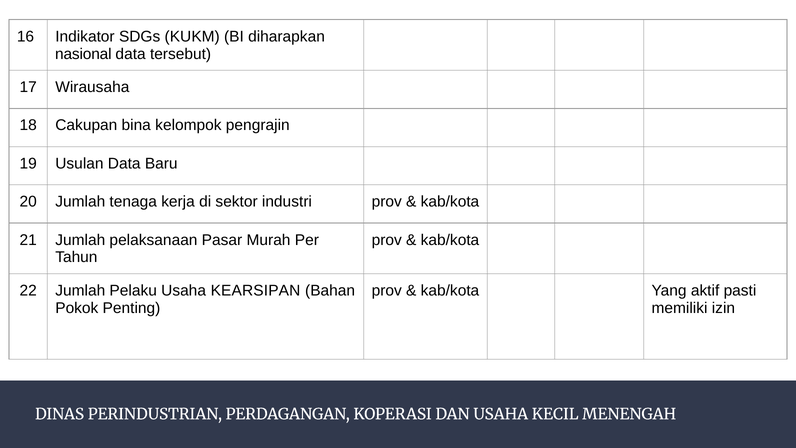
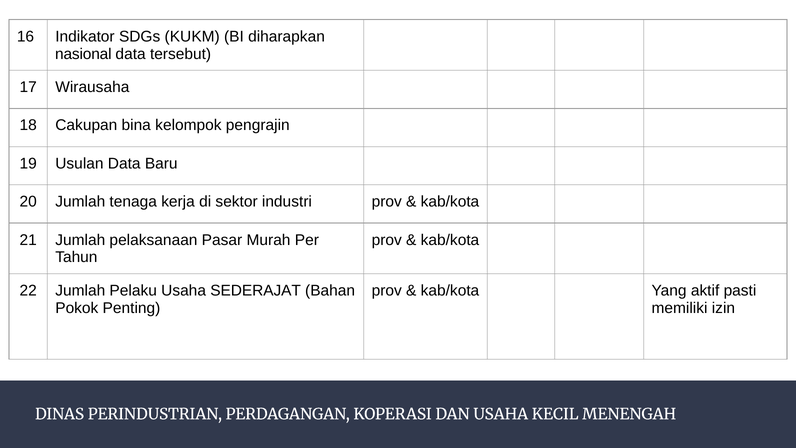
KEARSIPAN: KEARSIPAN -> SEDERAJAT
